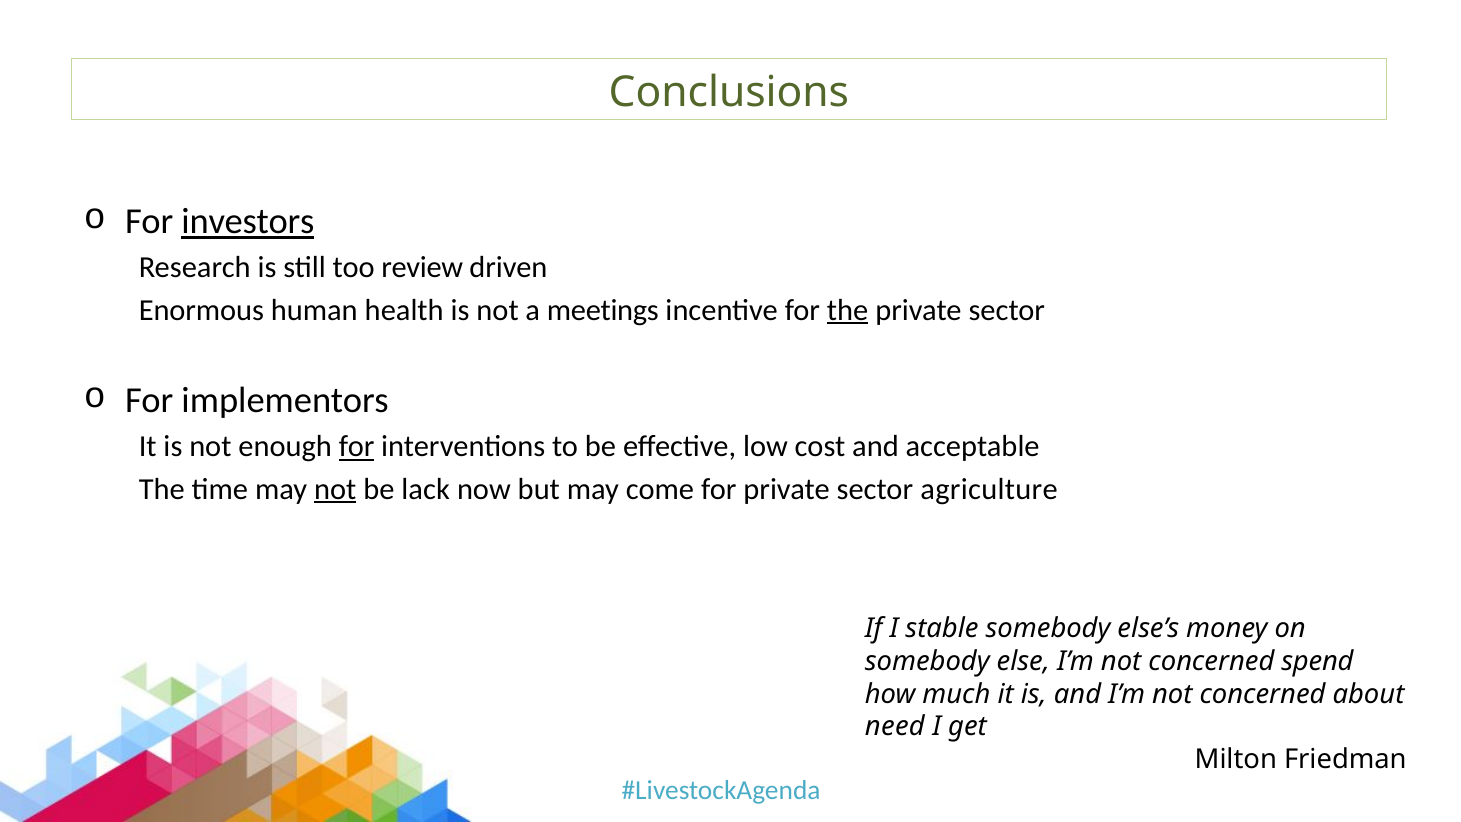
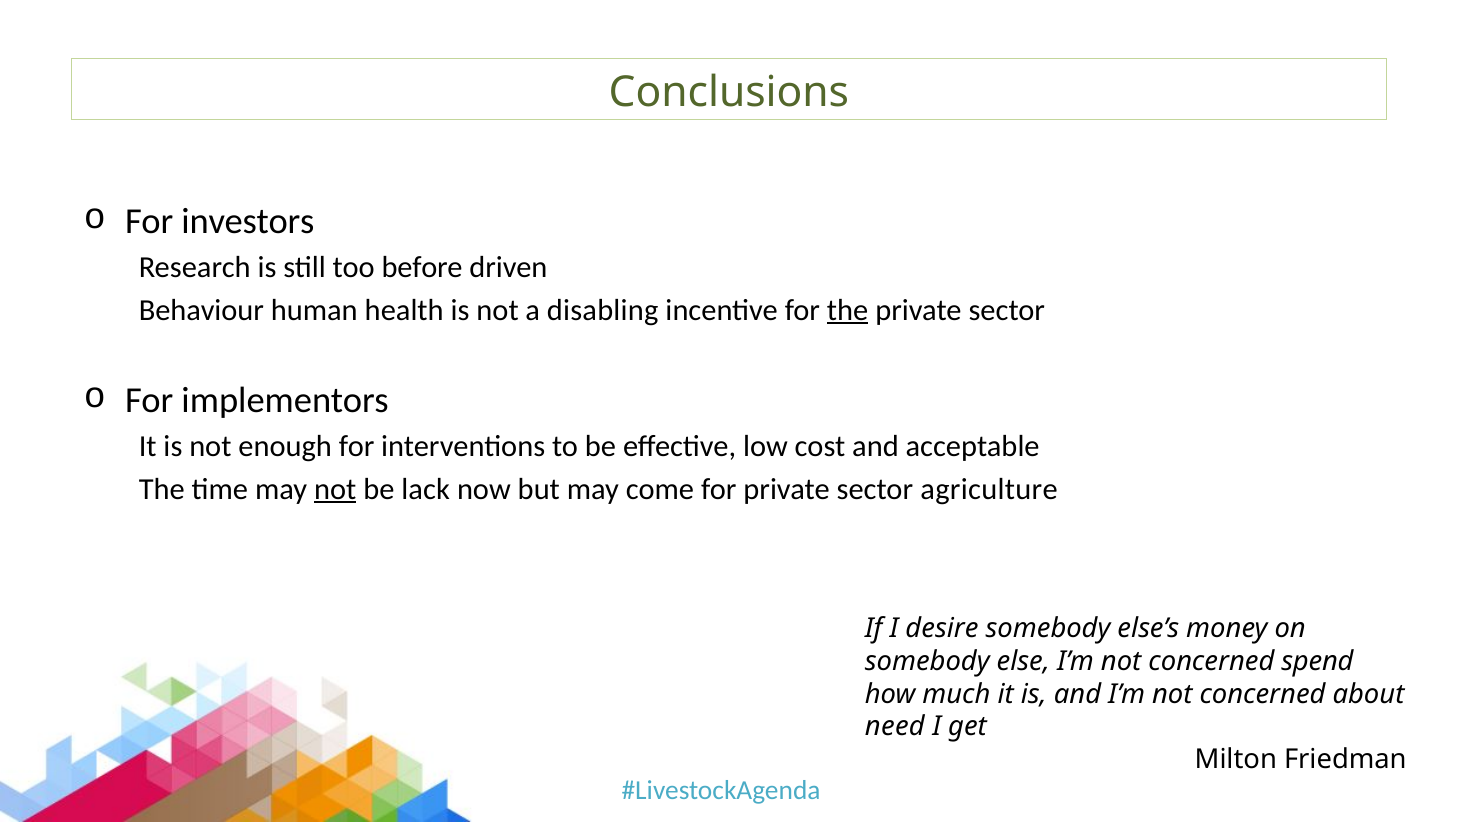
investors underline: present -> none
review: review -> before
Enormous: Enormous -> Behaviour
meetings: meetings -> disabling
for at (357, 447) underline: present -> none
stable: stable -> desire
